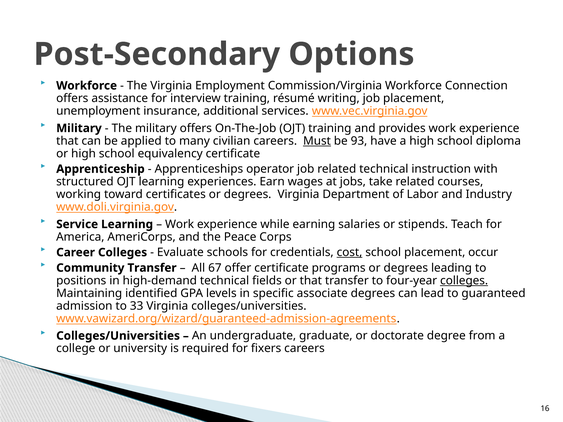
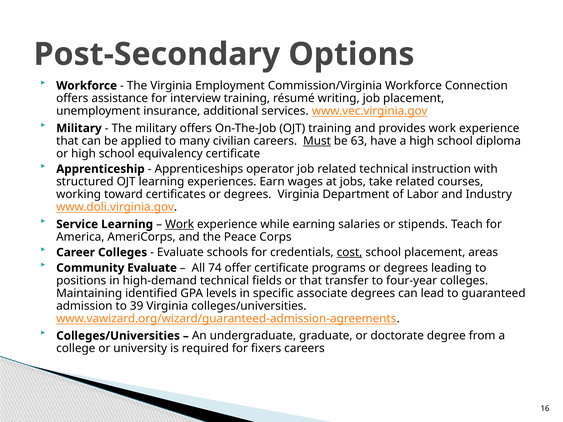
93: 93 -> 63
Work at (180, 224) underline: none -> present
occur: occur -> areas
Community Transfer: Transfer -> Evaluate
67: 67 -> 74
colleges at (464, 281) underline: present -> none
33: 33 -> 39
